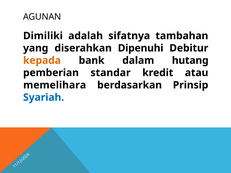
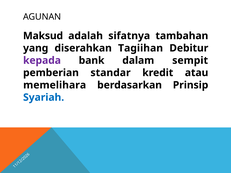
Dimiliki: Dimiliki -> Maksud
Dipenuhi: Dipenuhi -> Tagiihan
kepada colour: orange -> purple
hutang: hutang -> sempit
